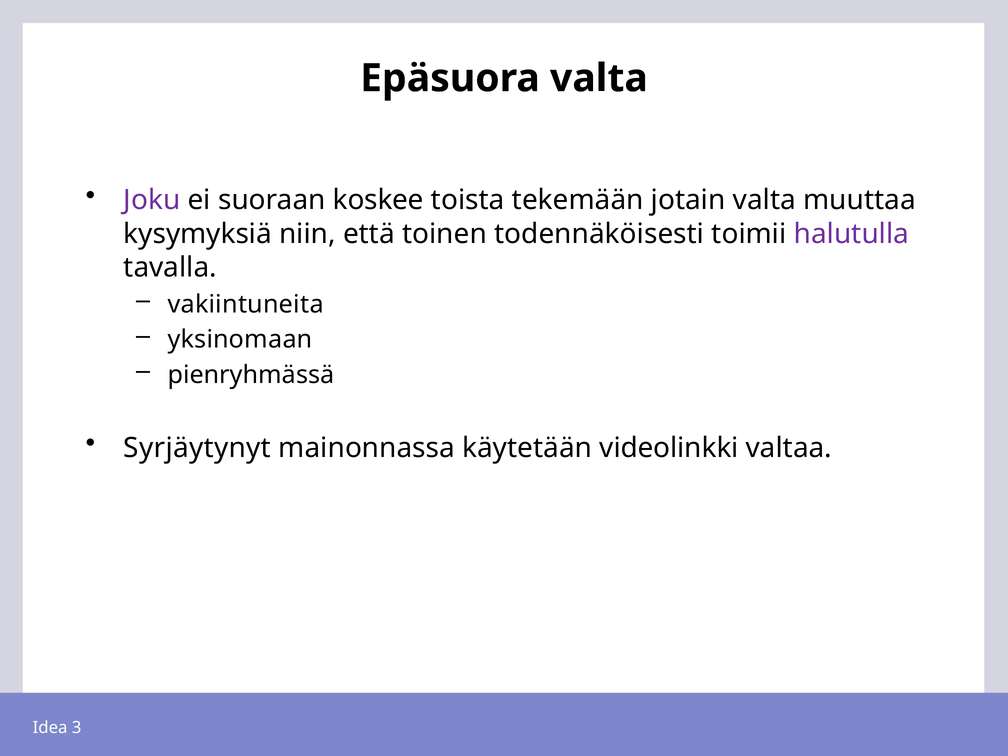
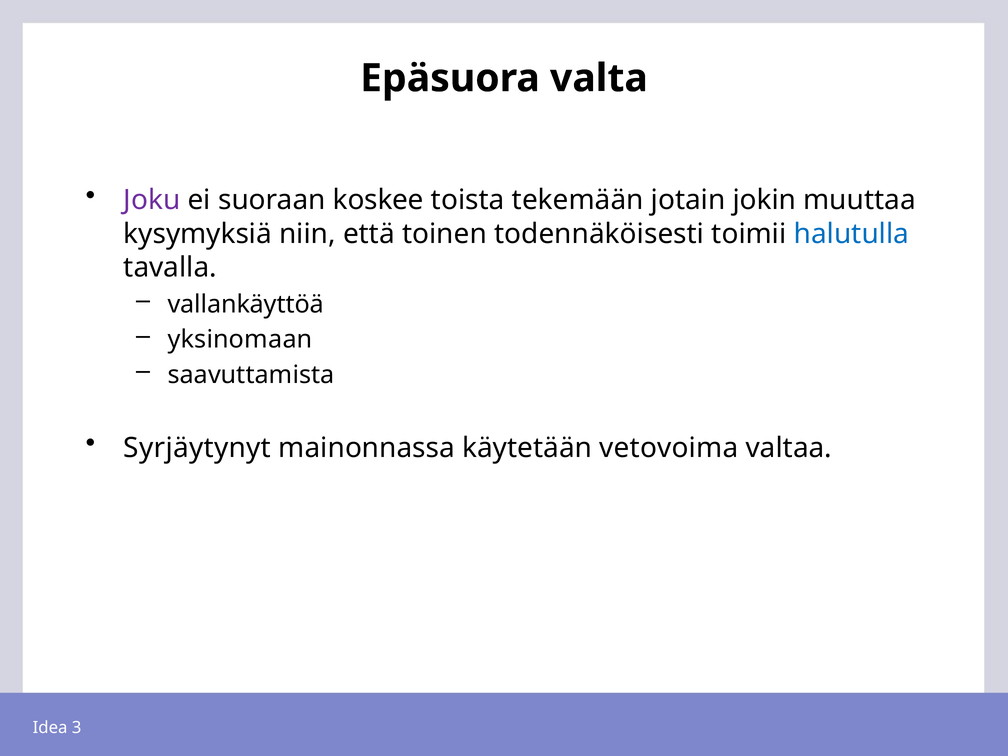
jotain valta: valta -> jokin
halutulla colour: purple -> blue
vakiintuneita: vakiintuneita -> vallankäyttöä
pienryhmässä: pienryhmässä -> saavuttamista
videolinkki: videolinkki -> vetovoima
